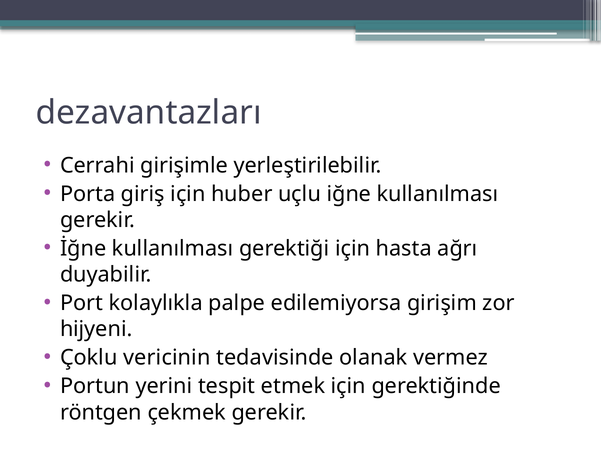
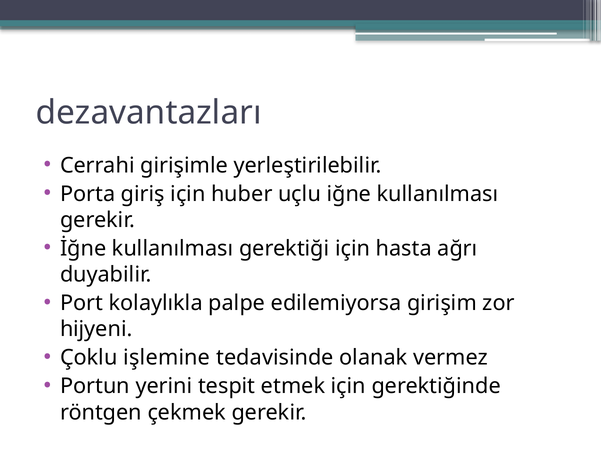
vericinin: vericinin -> işlemine
